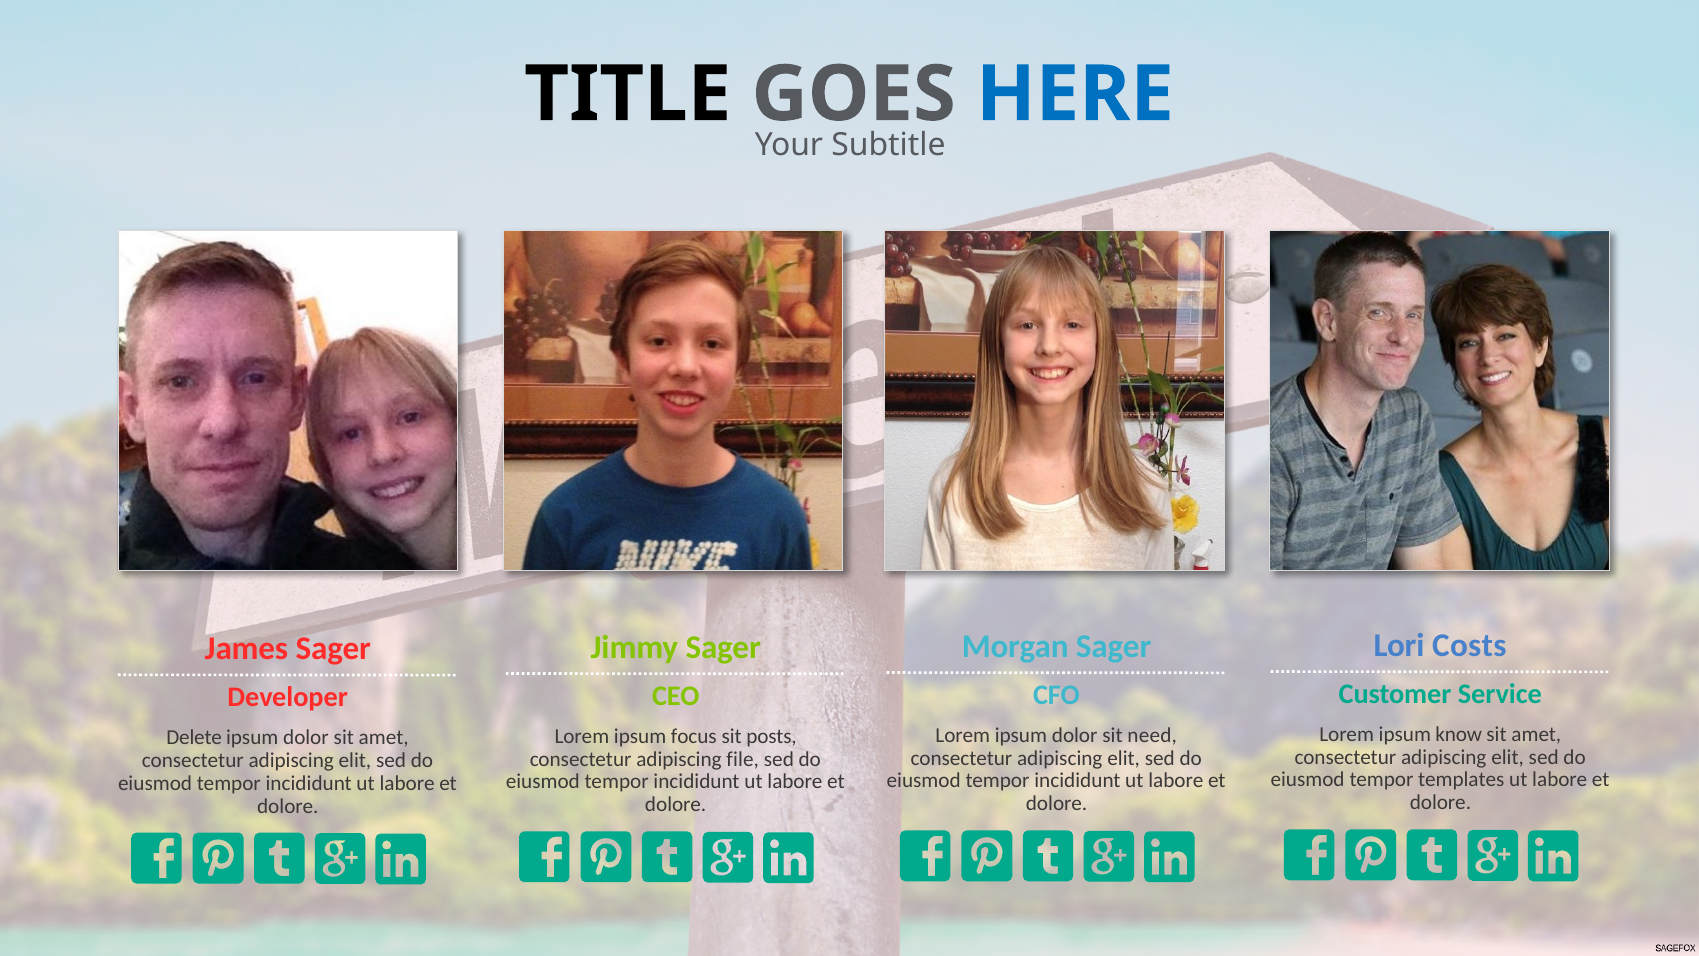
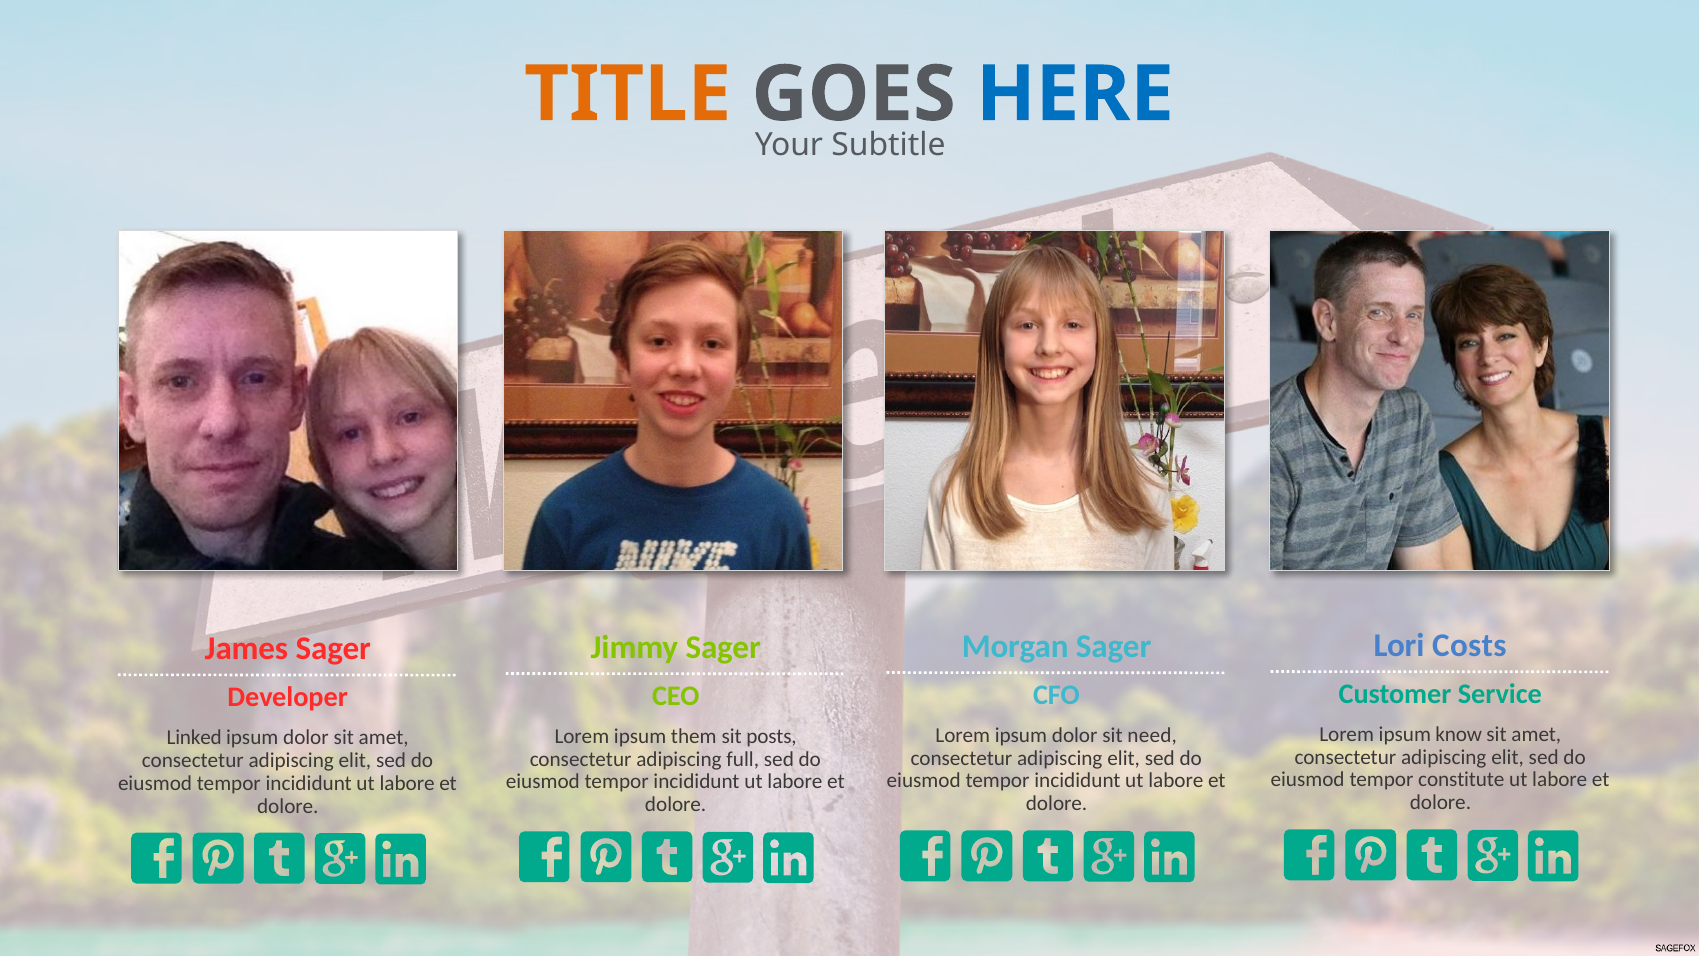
TITLE colour: black -> orange
focus: focus -> them
Delete: Delete -> Linked
file: file -> full
templates: templates -> constitute
